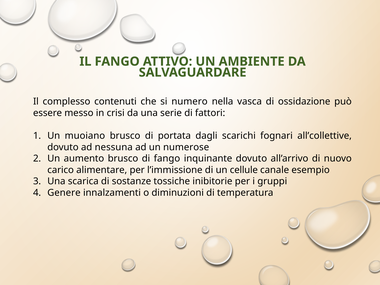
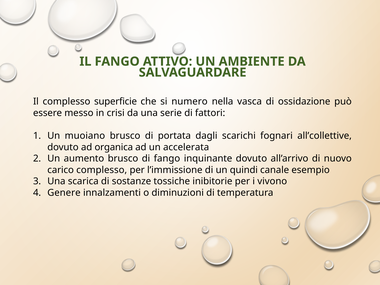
contenuti: contenuti -> superficie
nessuna: nessuna -> organica
numerose: numerose -> accelerata
carico alimentare: alimentare -> complesso
cellule: cellule -> quindi
gruppi: gruppi -> vivono
